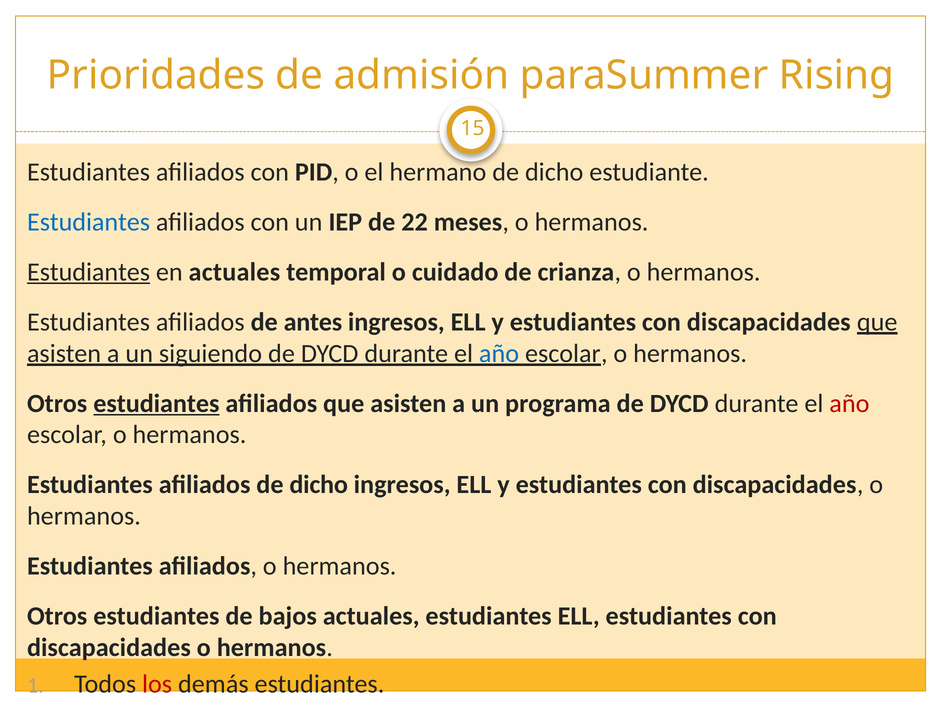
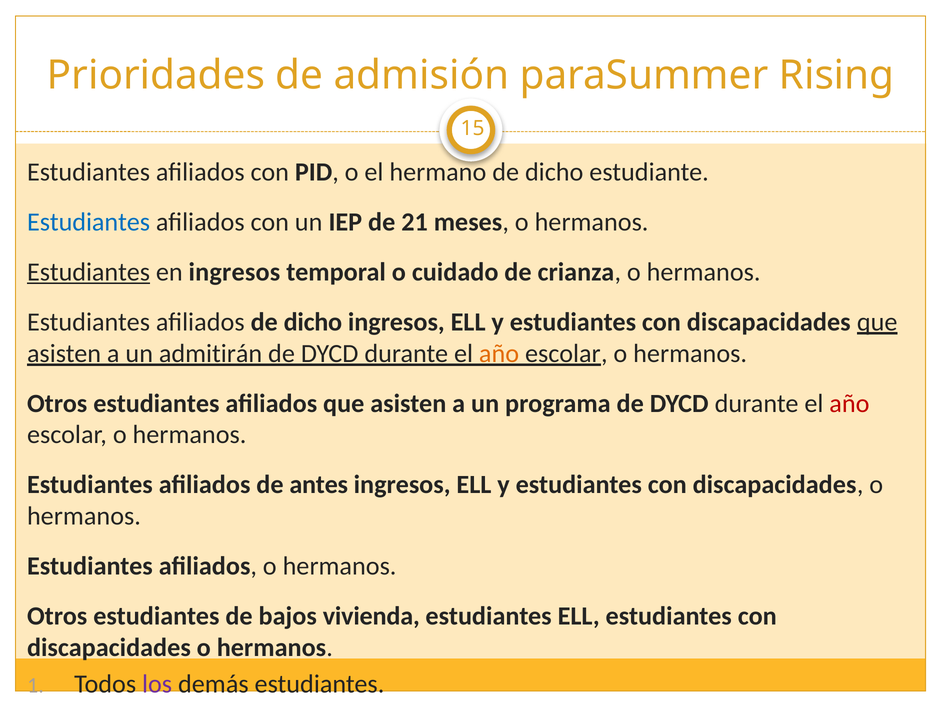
22: 22 -> 21
en actuales: actuales -> ingresos
afiliados de antes: antes -> dicho
un siguiendo: siguiendo -> admitirán
año at (499, 353) colour: blue -> orange
estudiantes at (156, 403) underline: present -> none
afiliados de dicho: dicho -> antes
bajos actuales: actuales -> vivienda
los at (157, 684) colour: red -> purple
